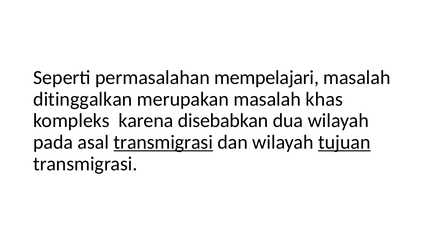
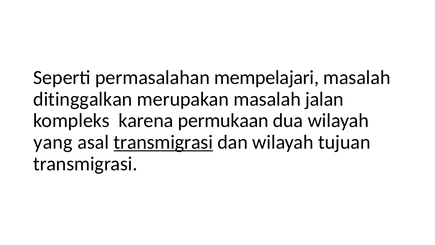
khas: khas -> jalan
disebabkan: disebabkan -> permukaan
pada: pada -> yang
tujuan underline: present -> none
